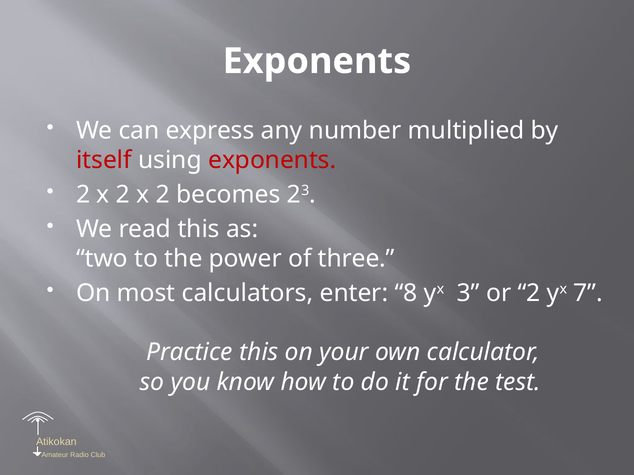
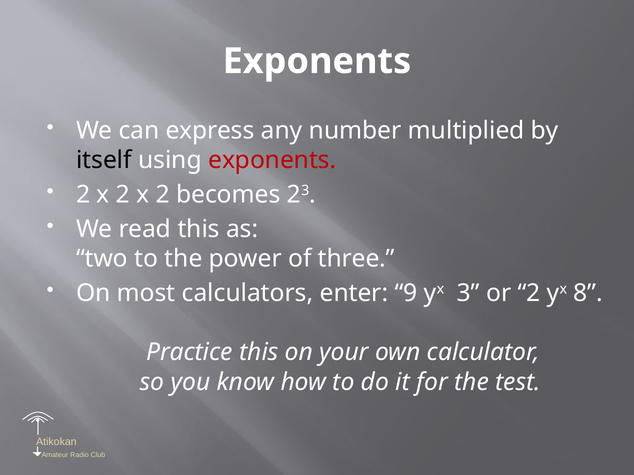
itself colour: red -> black
8: 8 -> 9
7: 7 -> 8
